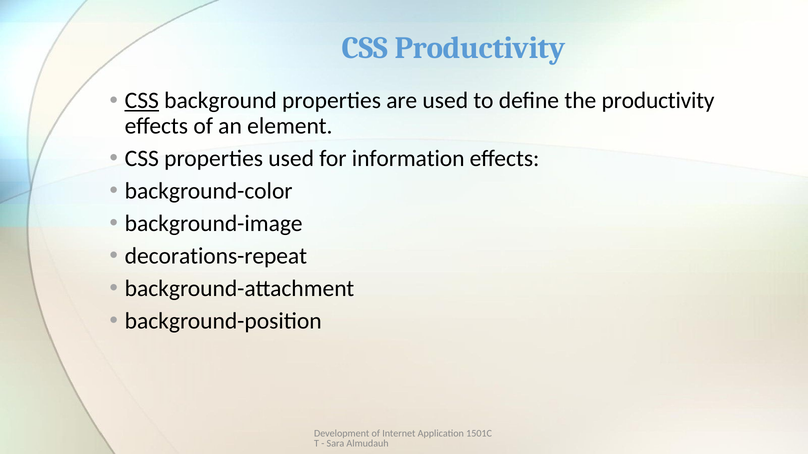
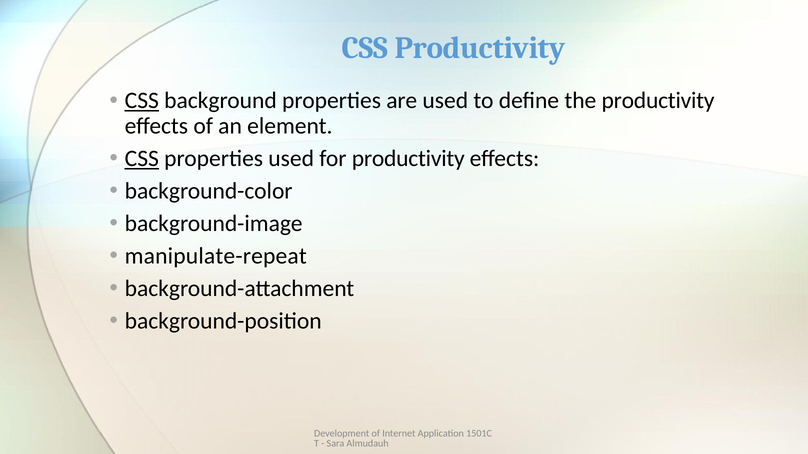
CSS at (142, 159) underline: none -> present
for information: information -> productivity
decorations-repeat: decorations-repeat -> manipulate-repeat
